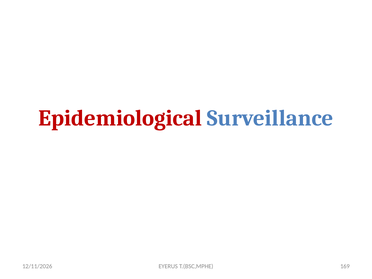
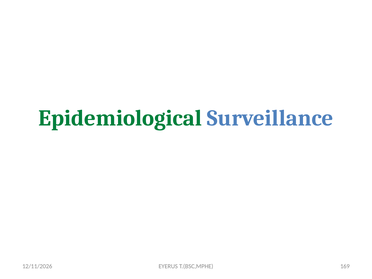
Epidemiological colour: red -> green
